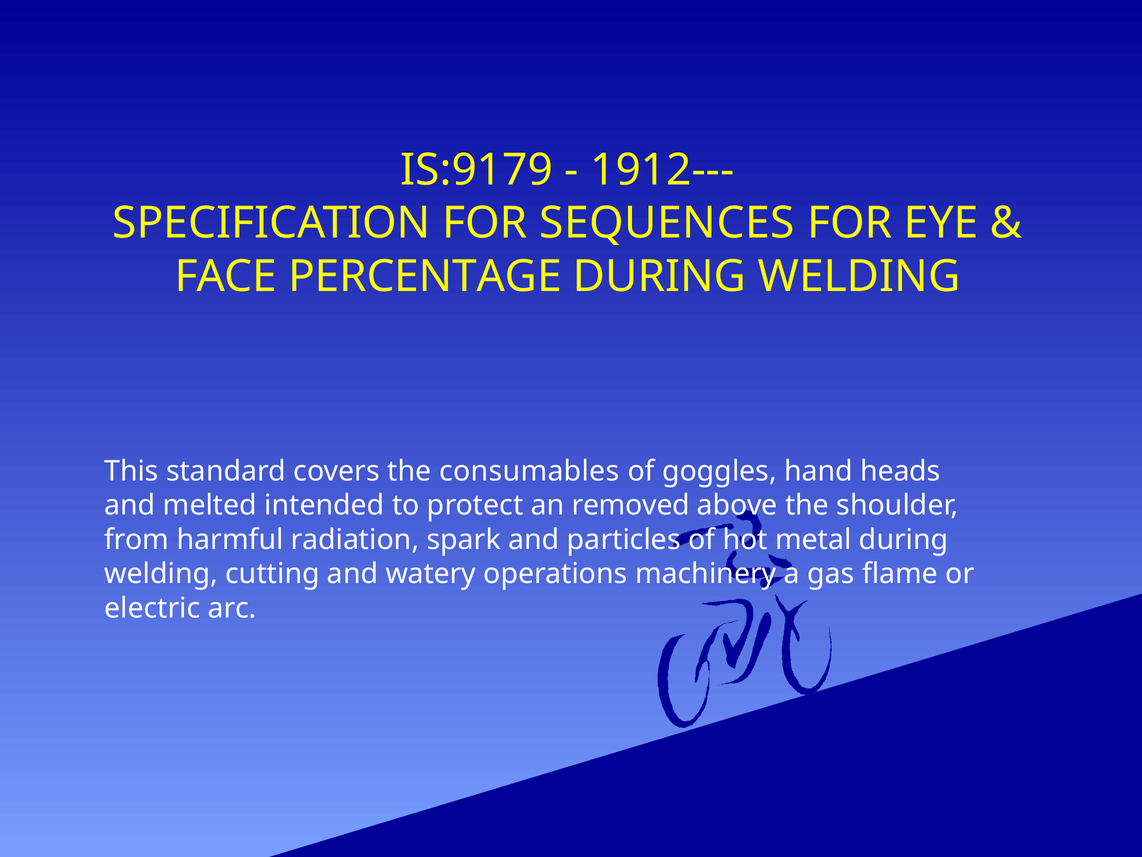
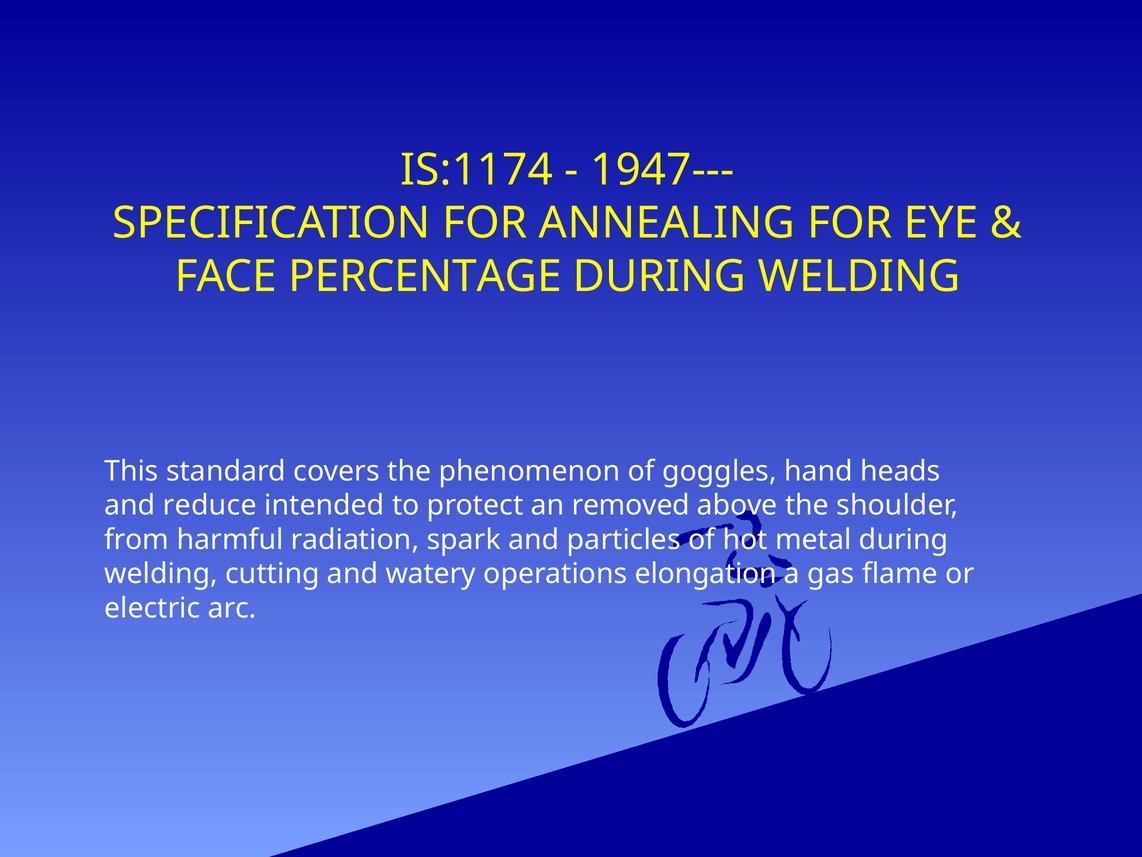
IS:9179: IS:9179 -> IS:1174
1912---: 1912--- -> 1947---
SEQUENCES: SEQUENCES -> ANNEALING
consumables: consumables -> phenomenon
melted: melted -> reduce
machinery: machinery -> elongation
